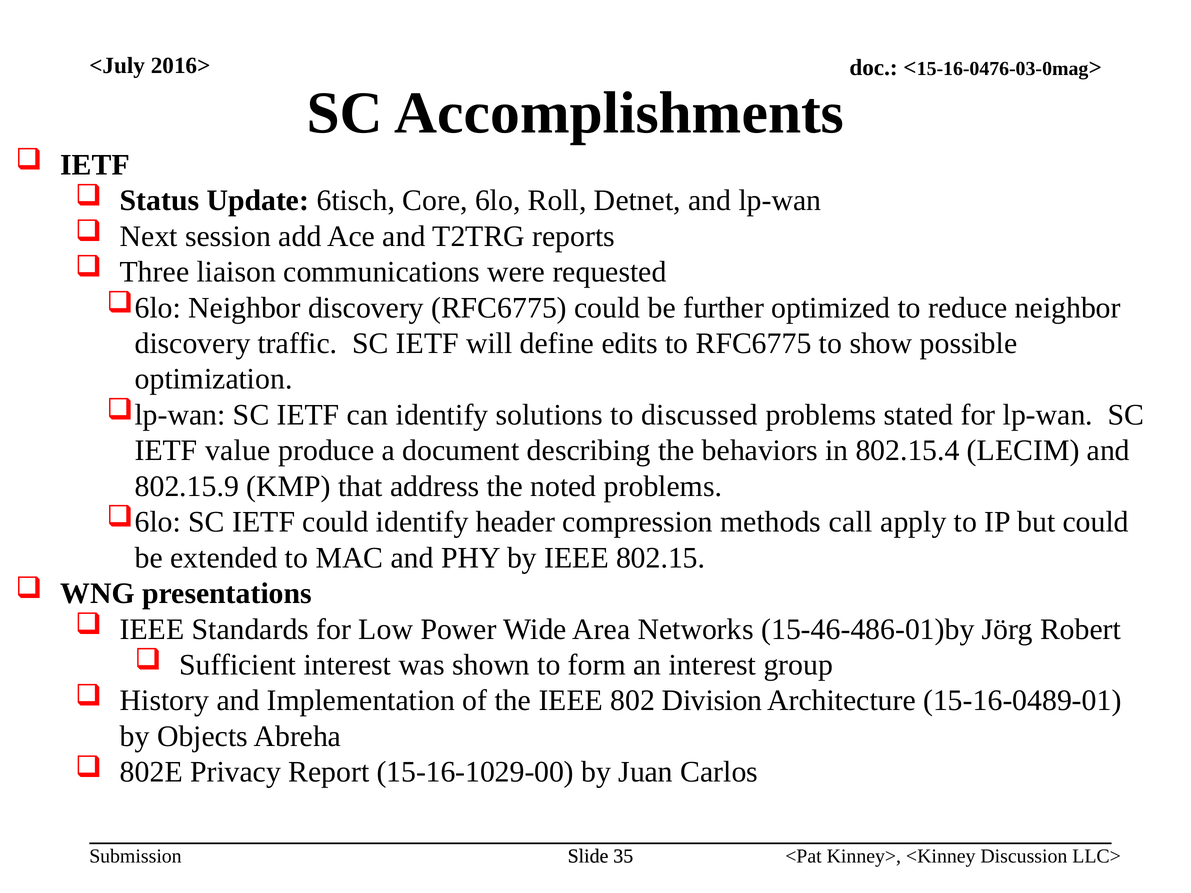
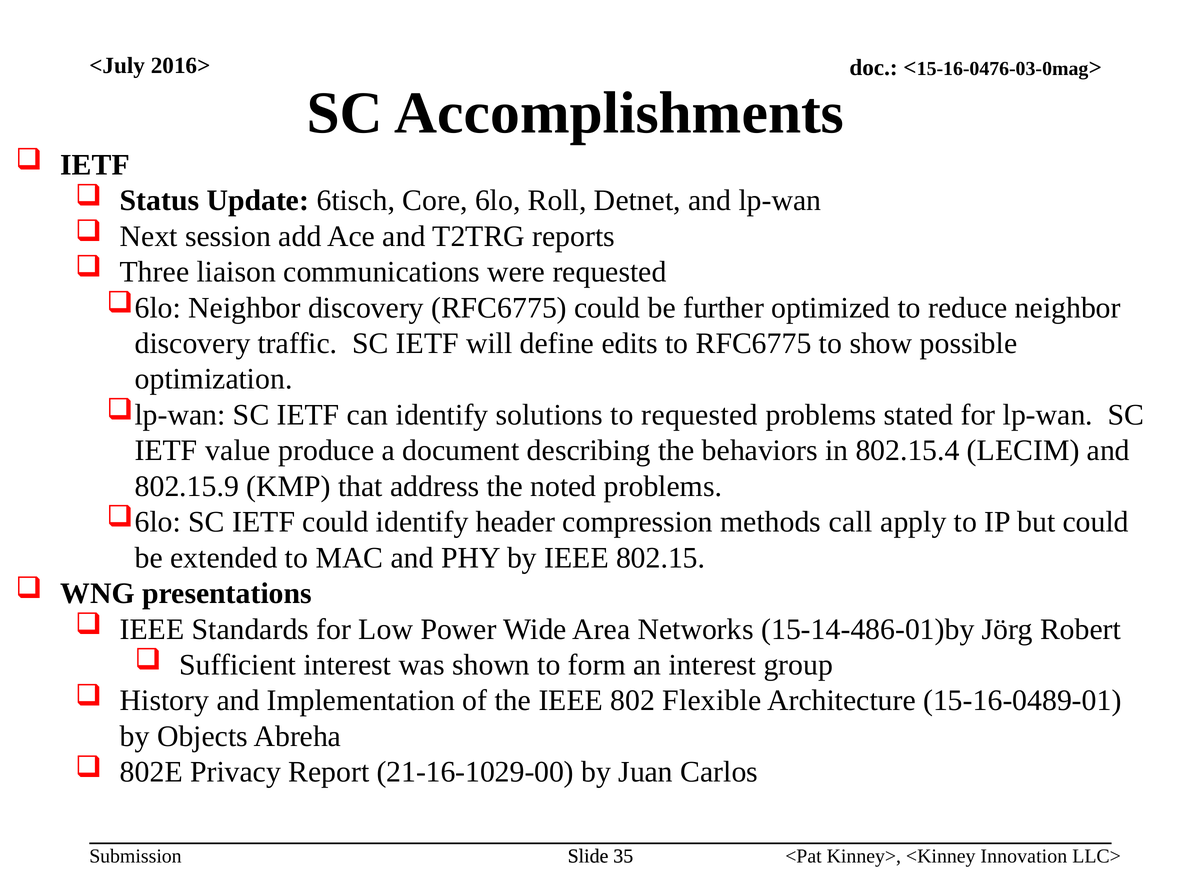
to discussed: discussed -> requested
15-46-486-01)by: 15-46-486-01)by -> 15-14-486-01)by
Division: Division -> Flexible
15-16-1029-00: 15-16-1029-00 -> 21-16-1029-00
Discussion: Discussion -> Innovation
